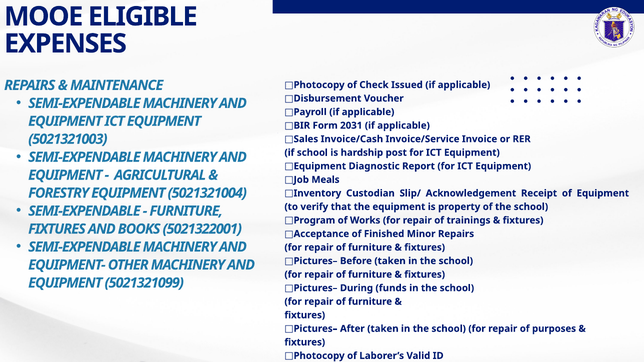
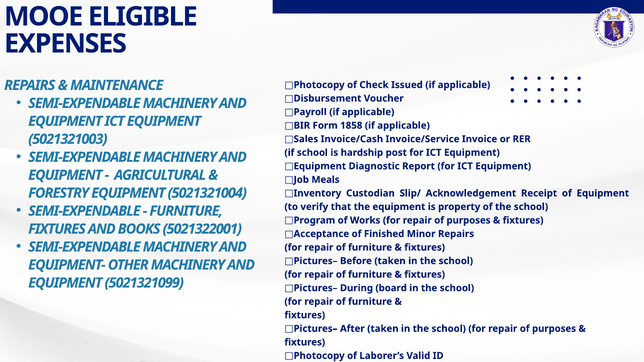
2031: 2031 -> 1858
trainings at (468, 220): trainings -> purposes
funds: funds -> board
